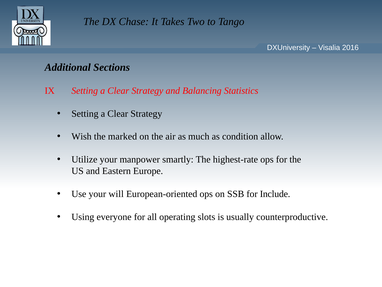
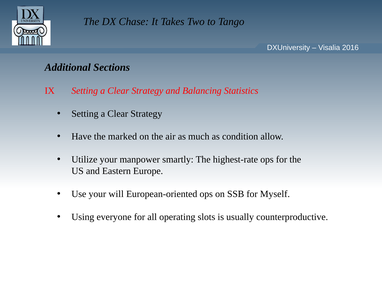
Wish: Wish -> Have
Include: Include -> Myself
